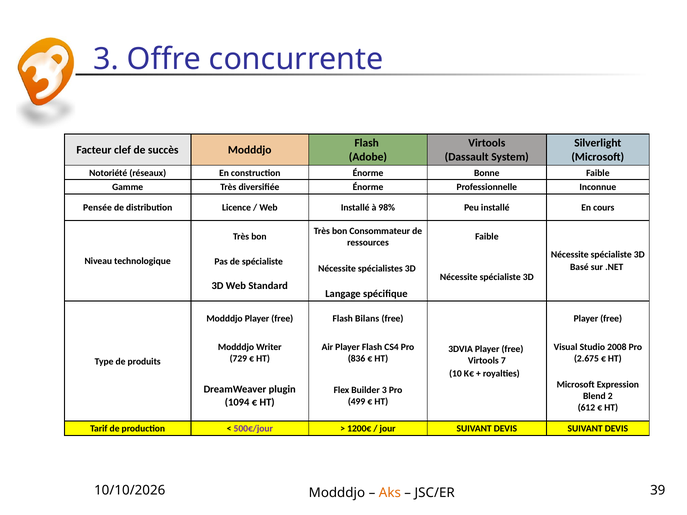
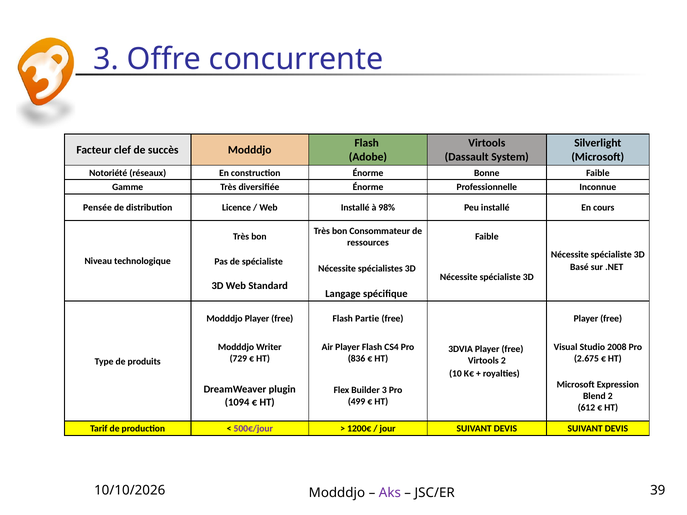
Bilans: Bilans -> Partie
Virtools 7: 7 -> 2
Aks colour: orange -> purple
